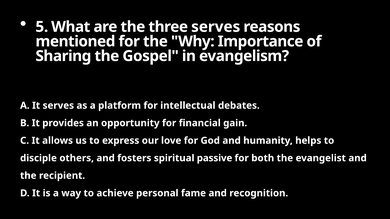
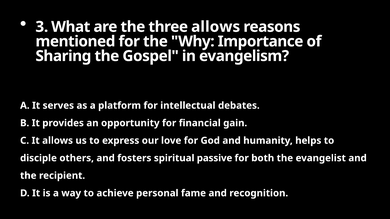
5: 5 -> 3
three serves: serves -> allows
